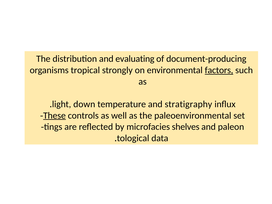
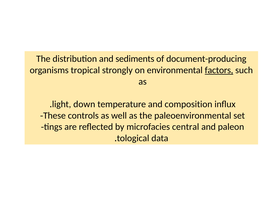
evaluating: evaluating -> sediments
stratigraphy: stratigraphy -> composition
These underline: present -> none
shelves: shelves -> central
